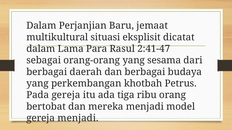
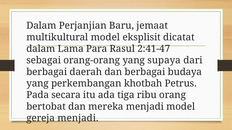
multikultural situasi: situasi -> model
sesama: sesama -> supaya
Pada gereja: gereja -> secara
